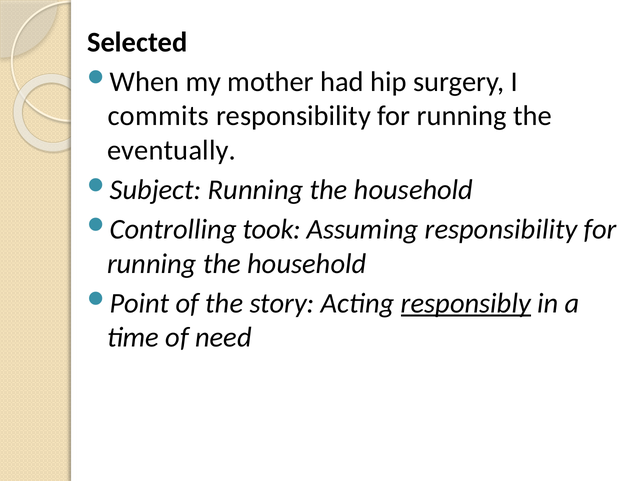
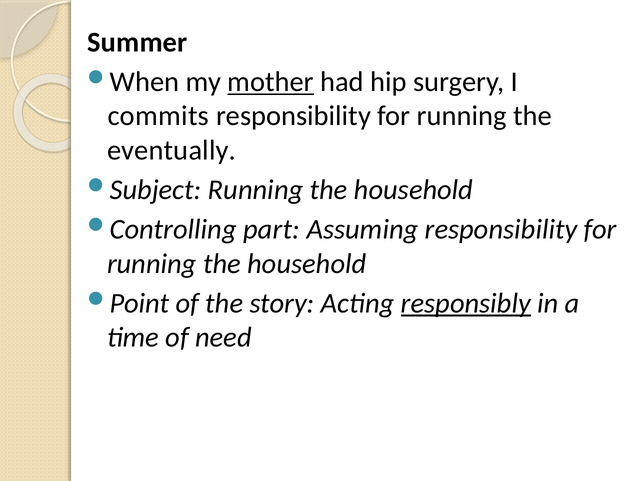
Selected: Selected -> Summer
mother underline: none -> present
took: took -> part
